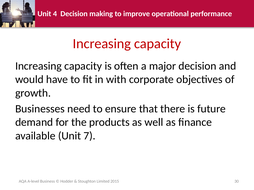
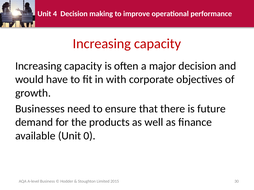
7: 7 -> 0
